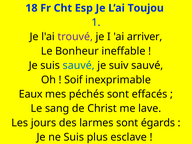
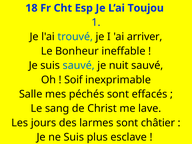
trouvé colour: purple -> blue
suiv: suiv -> nuit
Eaux: Eaux -> Salle
égards: égards -> châtier
